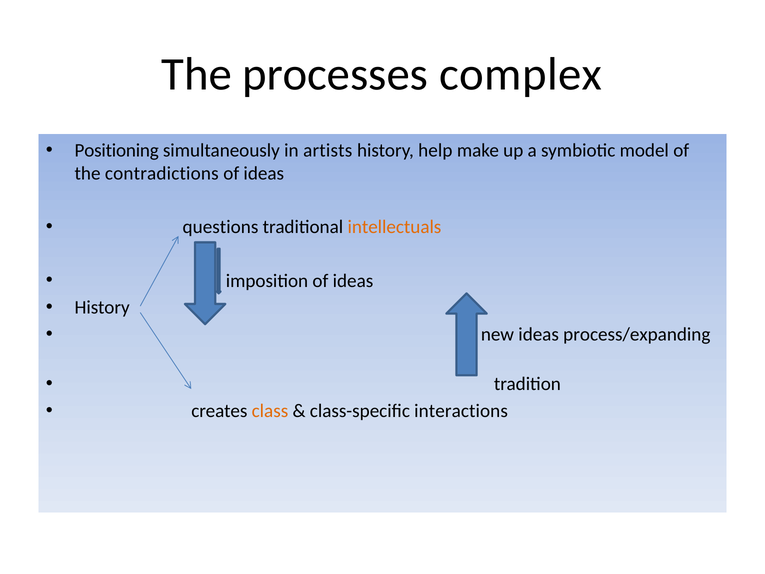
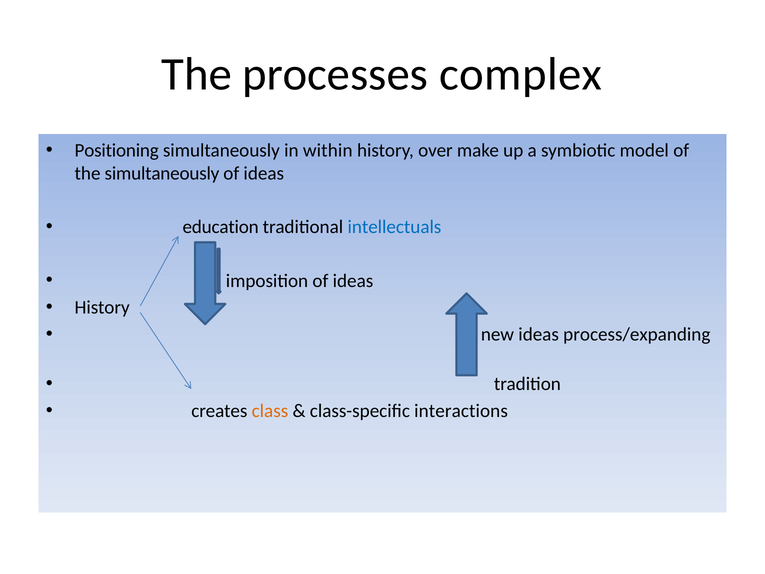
artists: artists -> within
help: help -> over
the contradictions: contradictions -> simultaneously
questions: questions -> education
intellectuals colour: orange -> blue
